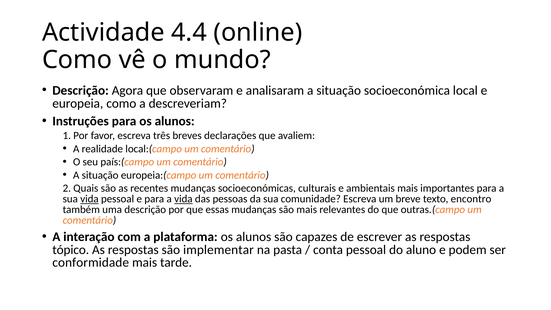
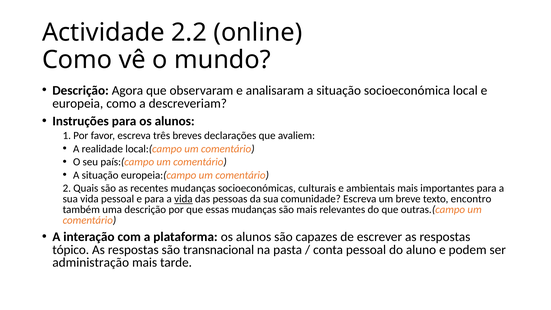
4.4: 4.4 -> 2.2
vida at (89, 199) underline: present -> none
implementar: implementar -> transnacional
conformidade: conformidade -> administração
